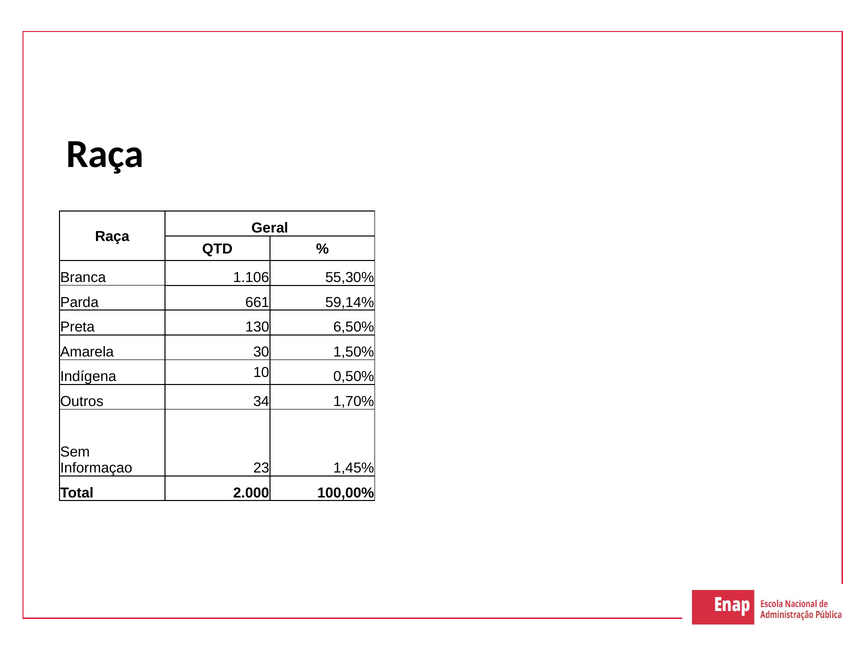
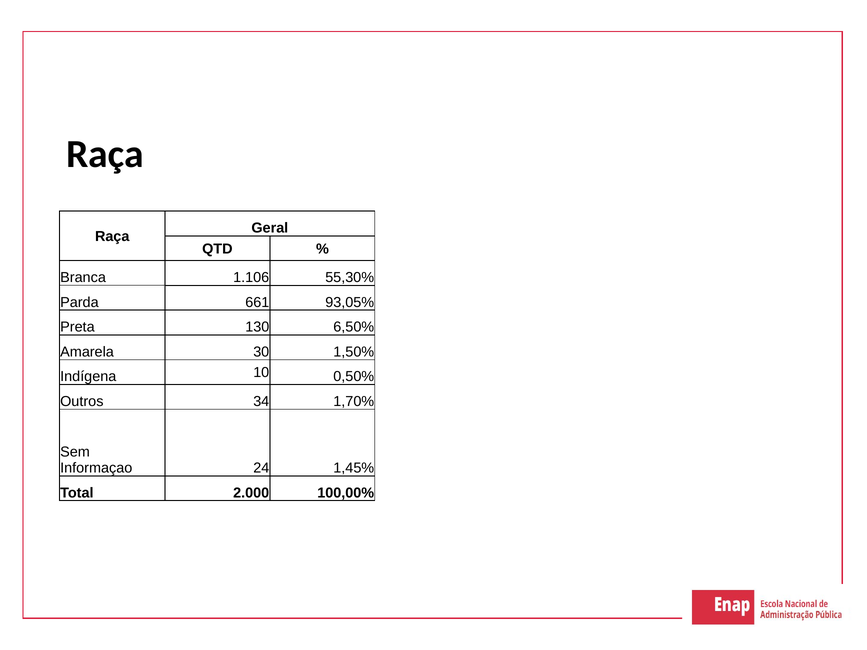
59,14%: 59,14% -> 93,05%
23: 23 -> 24
